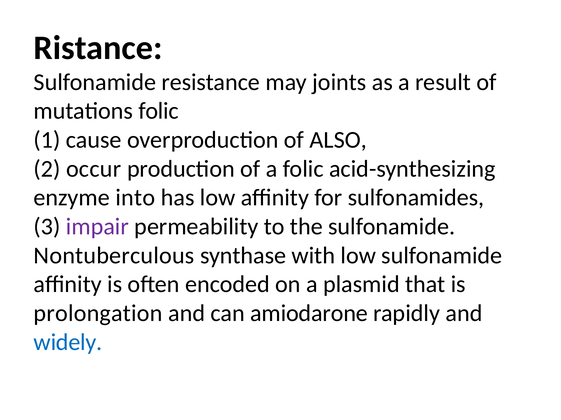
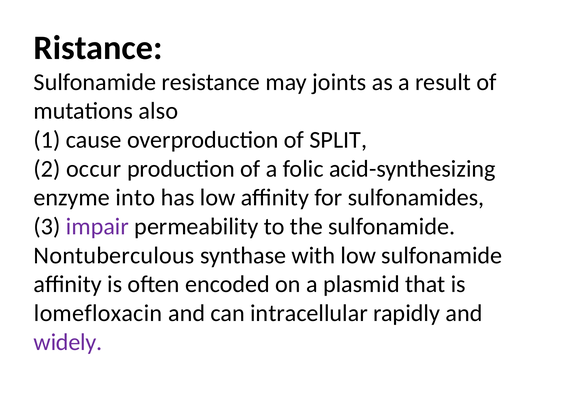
mutations folic: folic -> also
ALSO: ALSO -> SPLIT
prolongation: prolongation -> lomefloxacin
amiodarone: amiodarone -> intracellular
widely colour: blue -> purple
